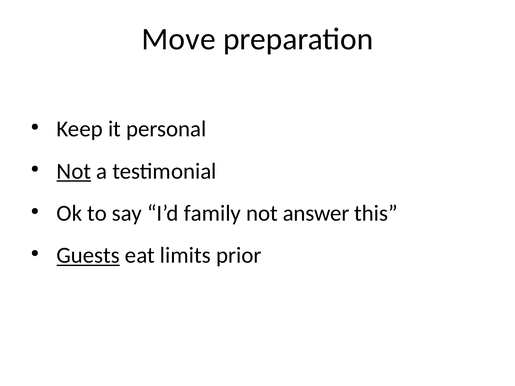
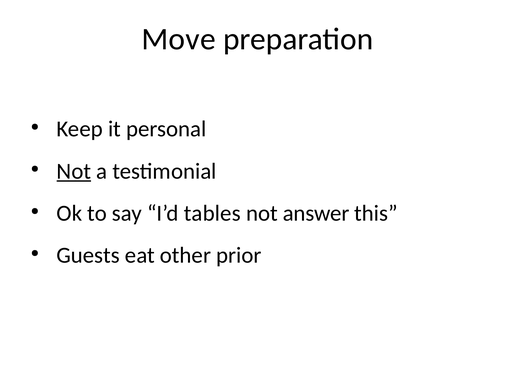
family: family -> tables
Guests underline: present -> none
limits: limits -> other
